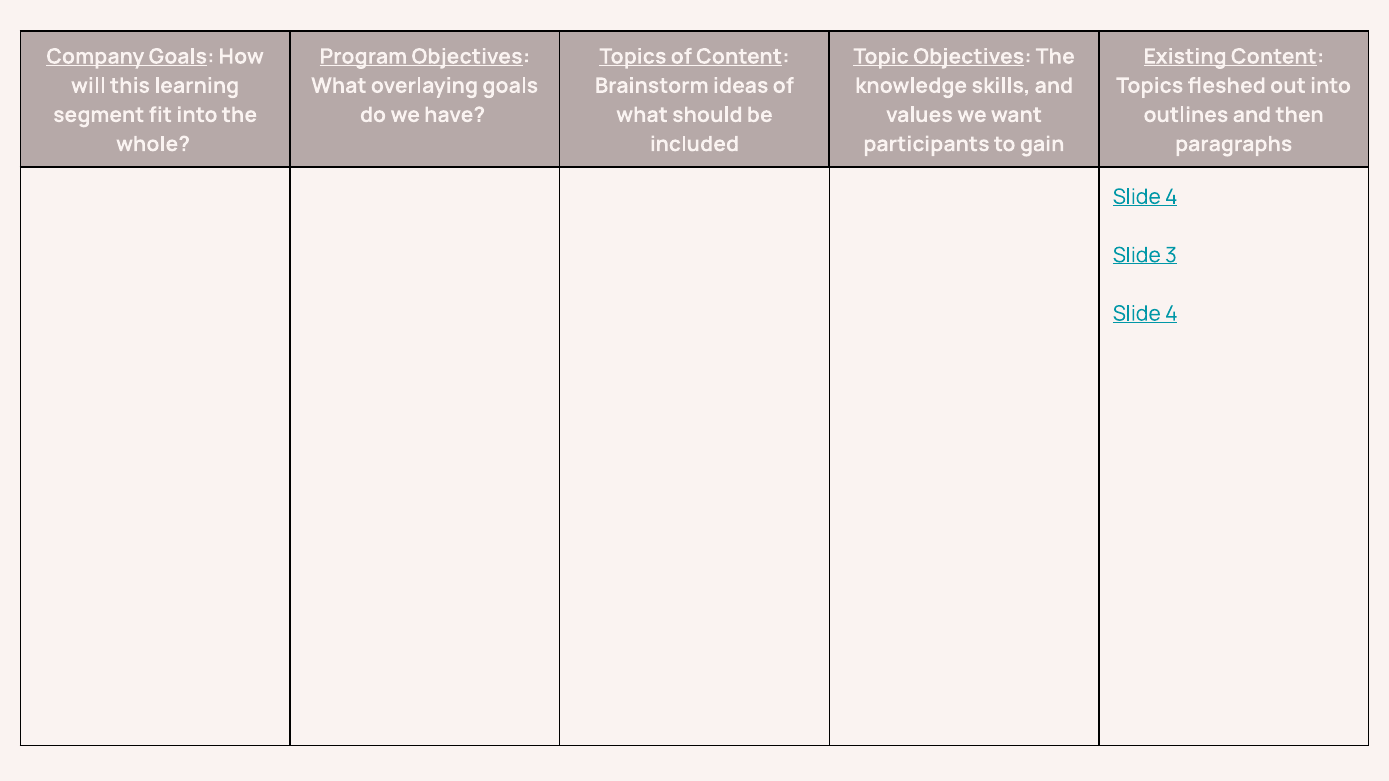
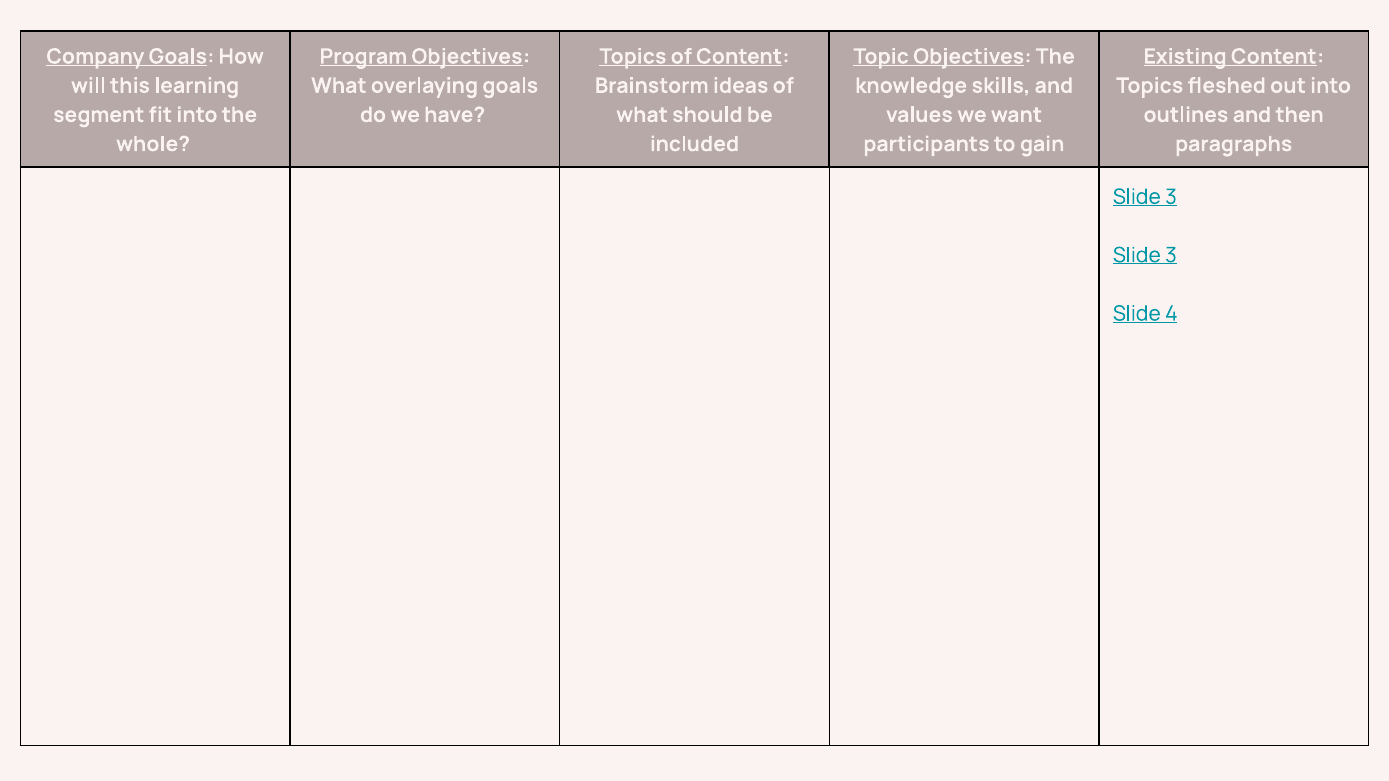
4 at (1171, 197): 4 -> 3
